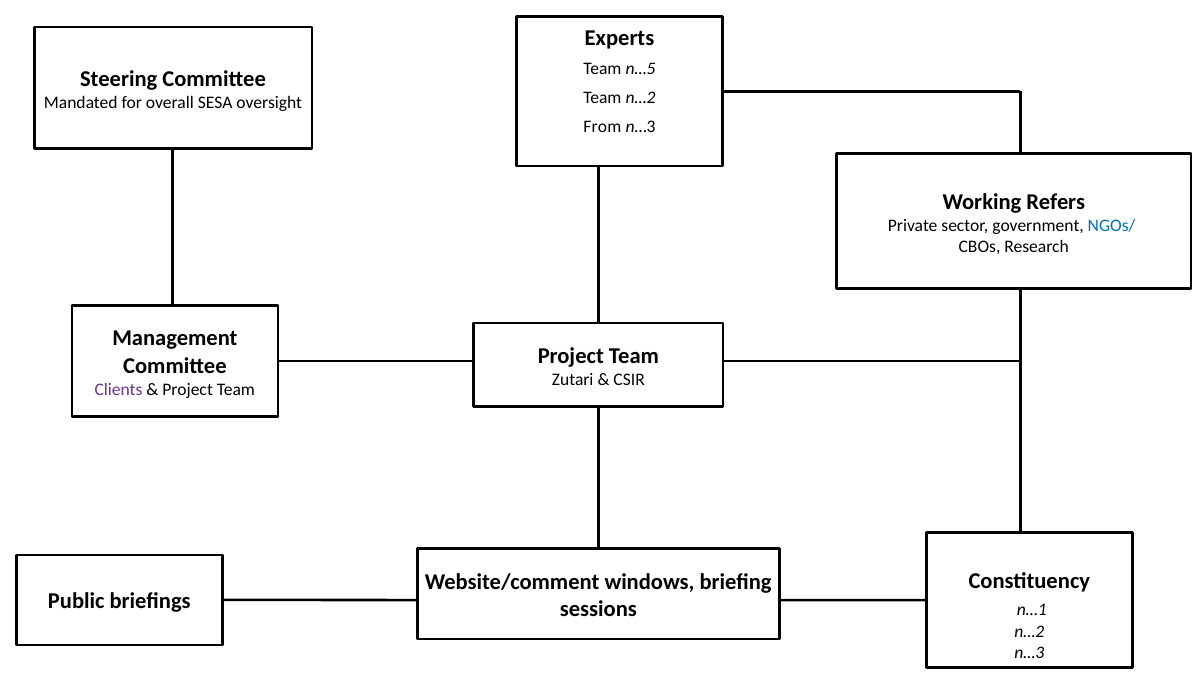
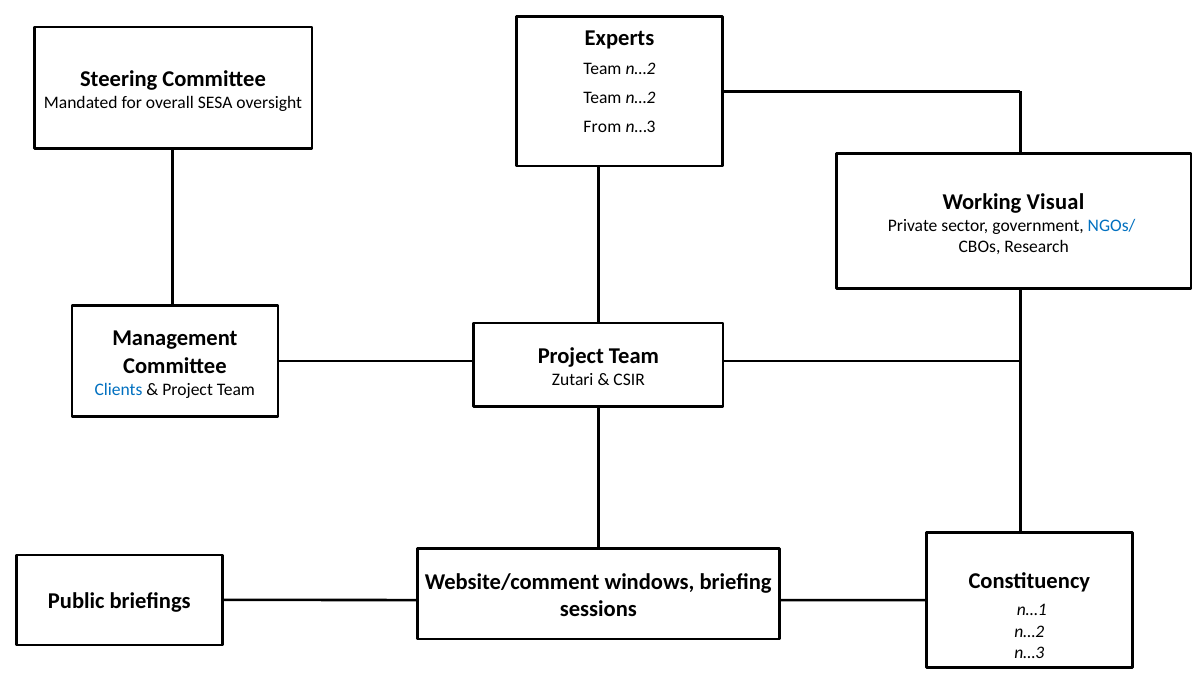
n…5 at (641, 69): n…5 -> n…2
Refers: Refers -> Visual
Clients colour: purple -> blue
